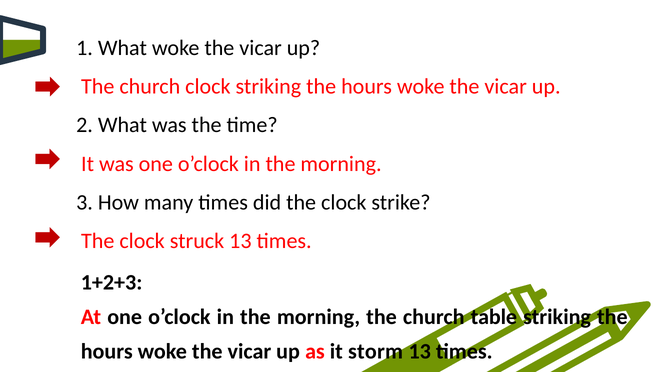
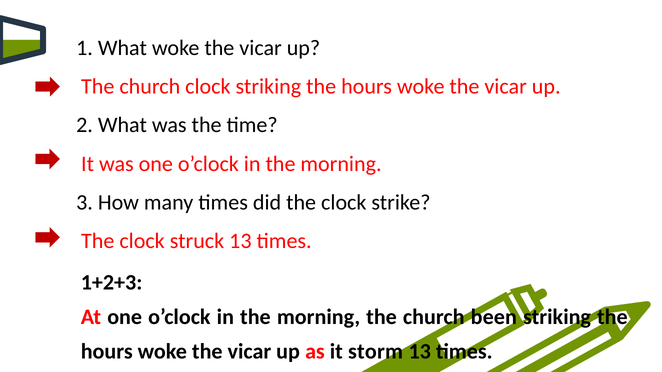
table: table -> been
